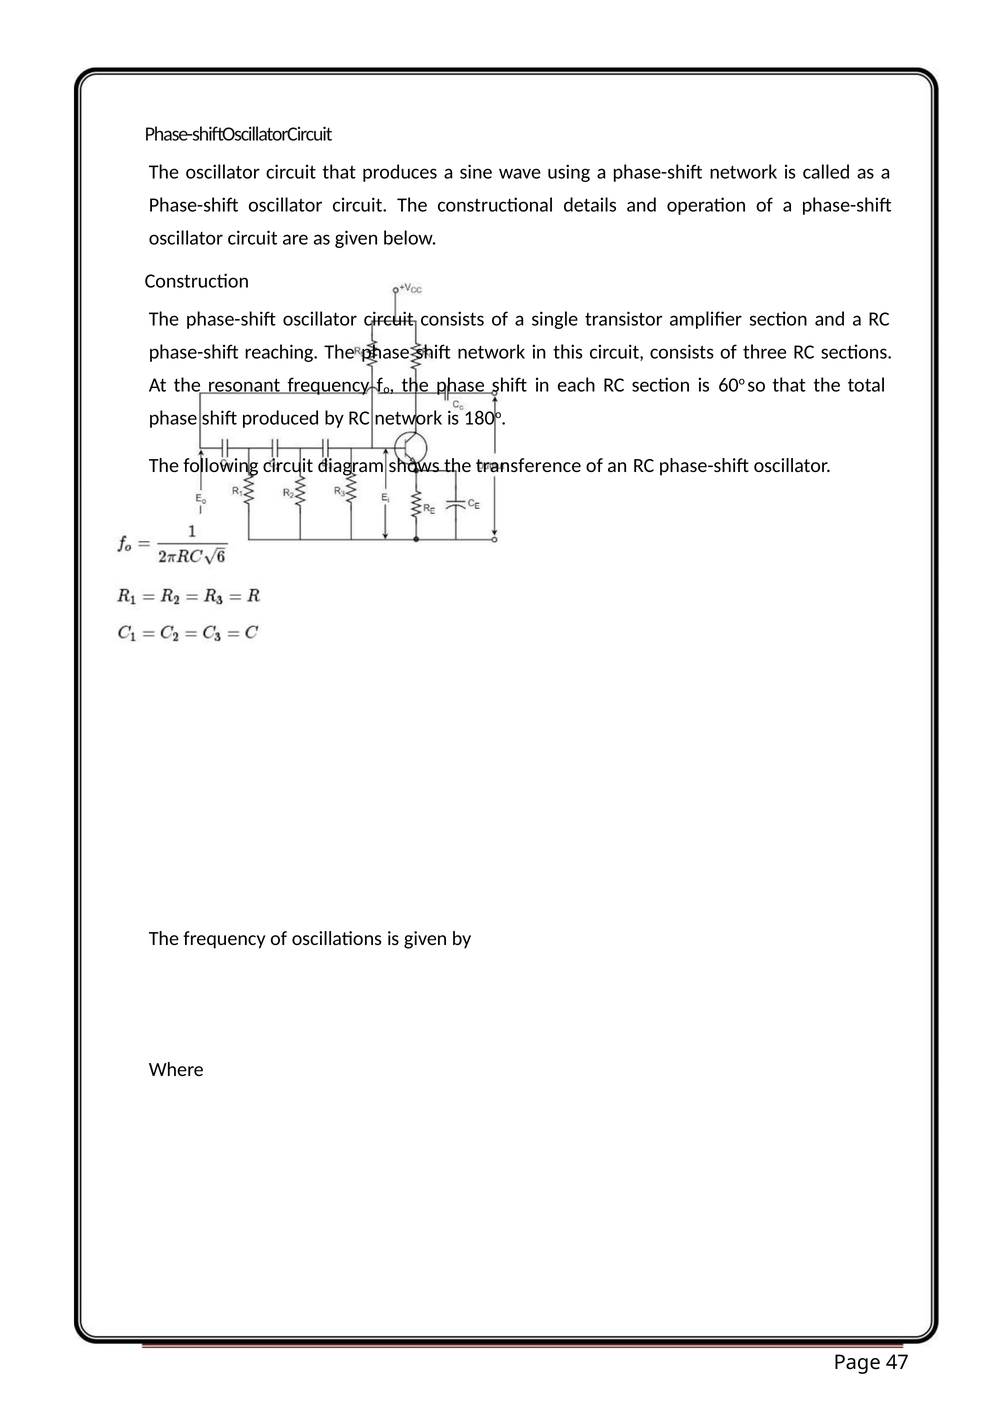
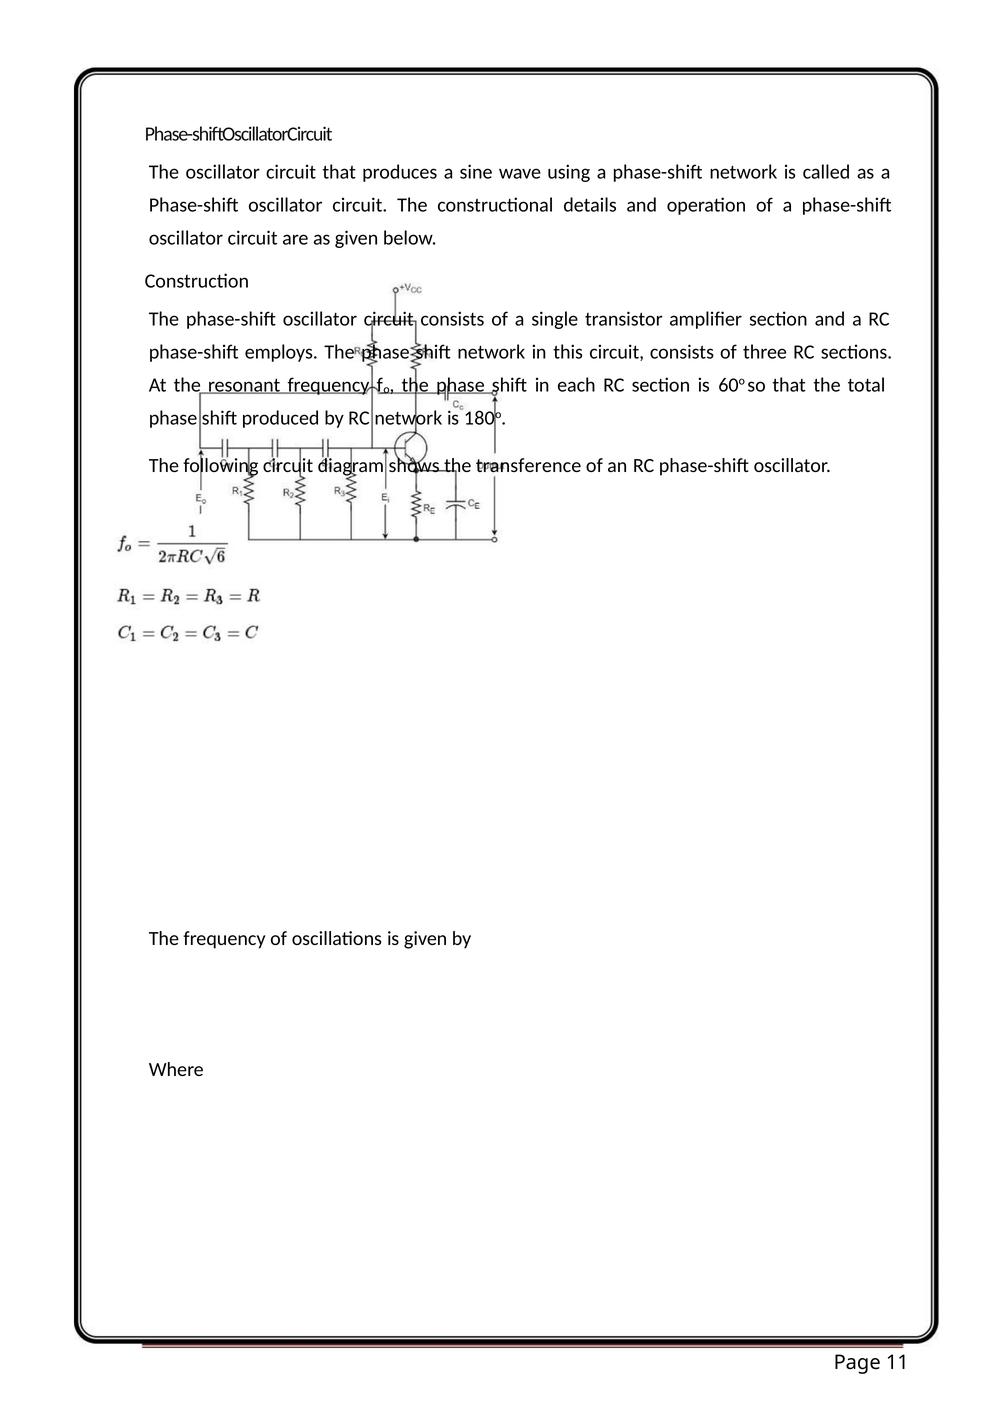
reaching: reaching -> employs
47: 47 -> 11
